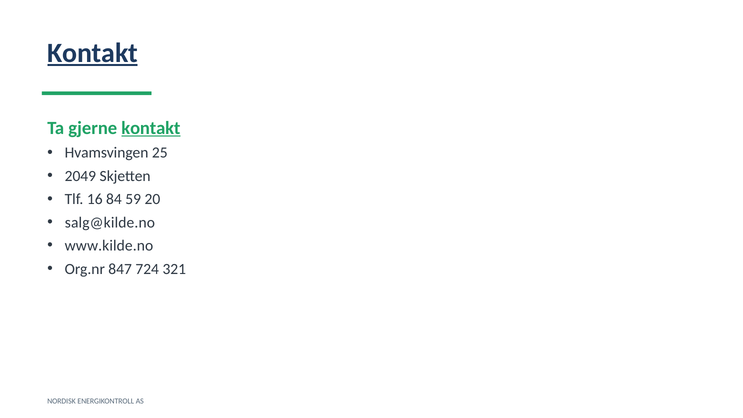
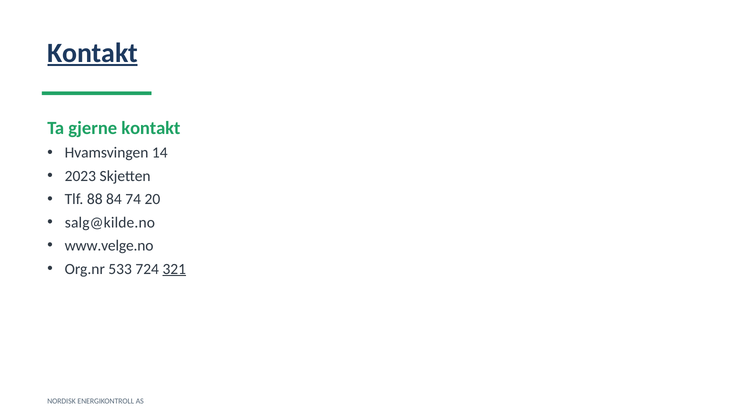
kontakt at (151, 128) underline: present -> none
25: 25 -> 14
2049: 2049 -> 2023
16: 16 -> 88
59: 59 -> 74
www.kilde.no: www.kilde.no -> www.velge.no
847: 847 -> 533
321 underline: none -> present
